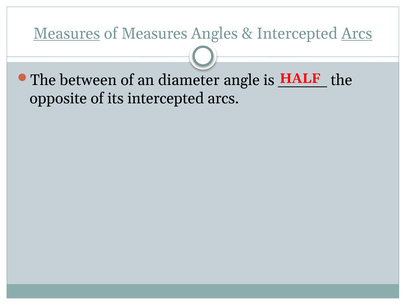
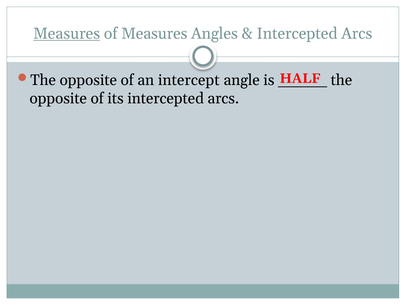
Arcs at (357, 33) underline: present -> none
between at (88, 80): between -> opposite
diameter: diameter -> intercept
